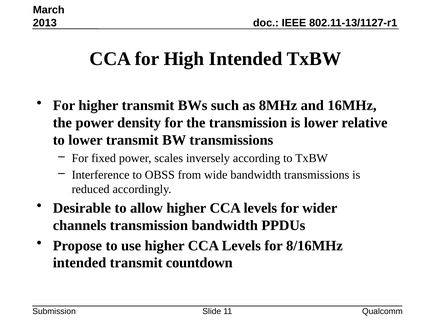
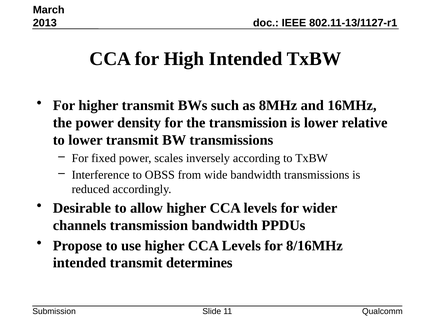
countdown: countdown -> determines
